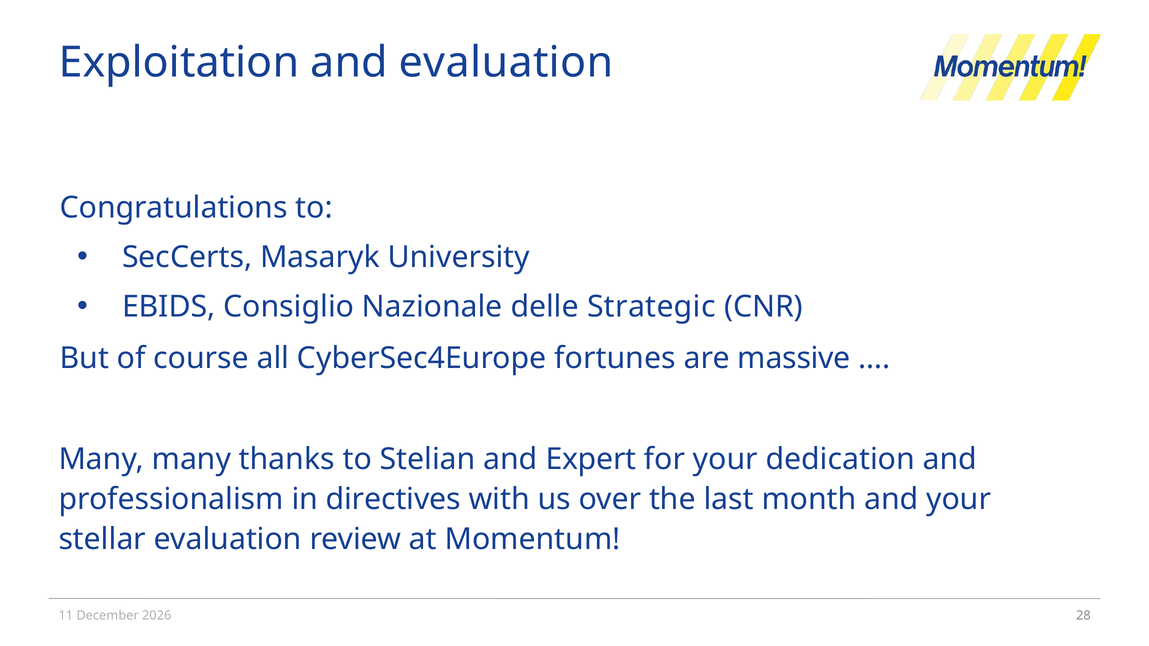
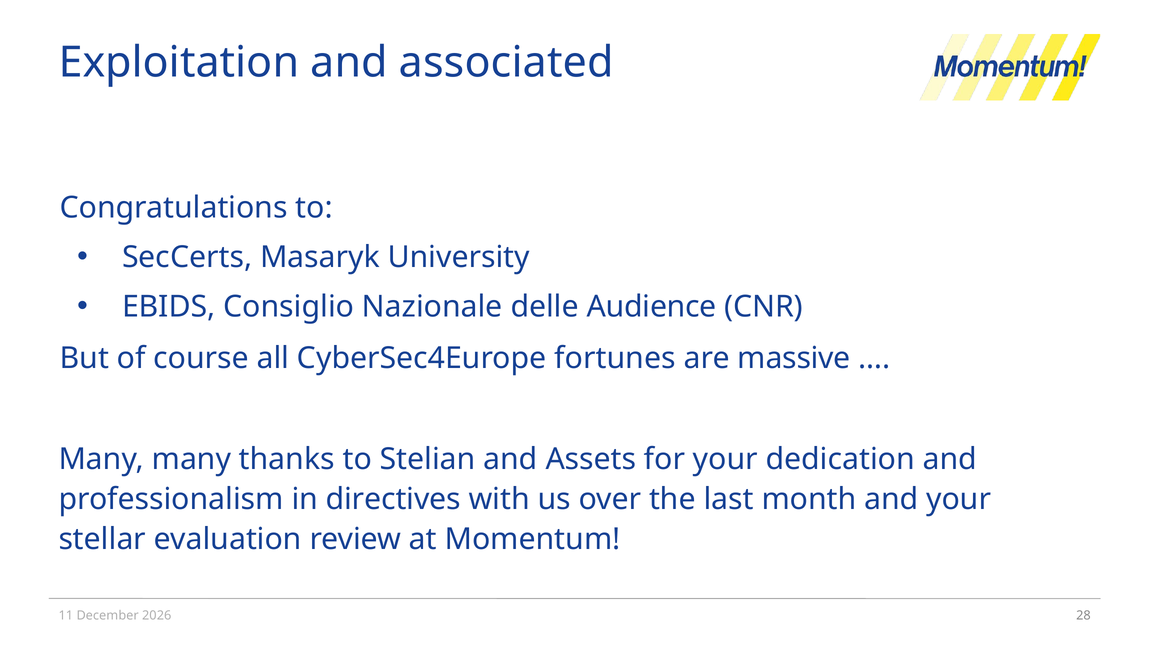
and evaluation: evaluation -> associated
Strategic: Strategic -> Audience
Expert: Expert -> Assets
